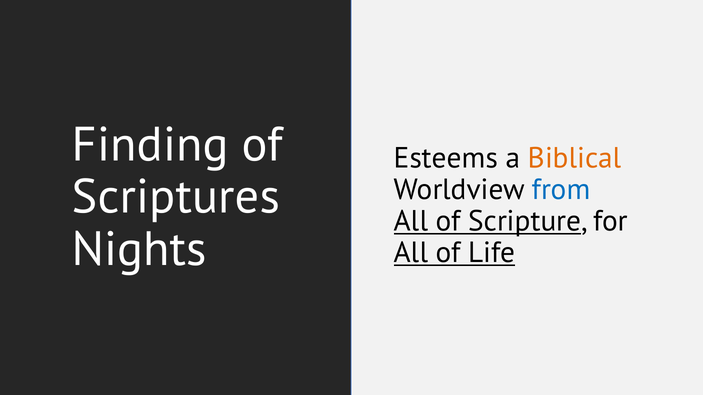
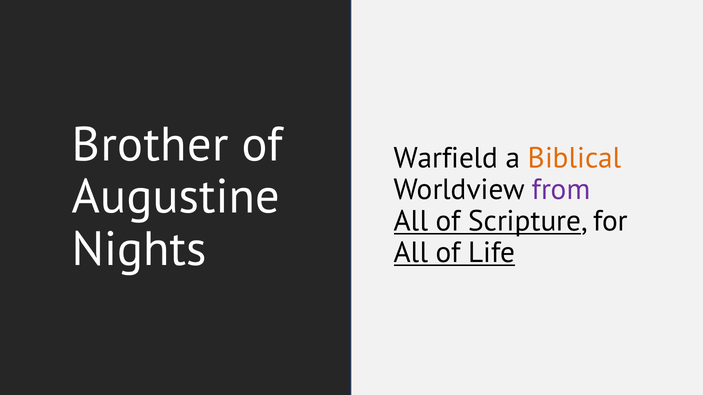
Finding: Finding -> Brother
Esteems: Esteems -> Warfield
from colour: blue -> purple
Scriptures: Scriptures -> Augustine
